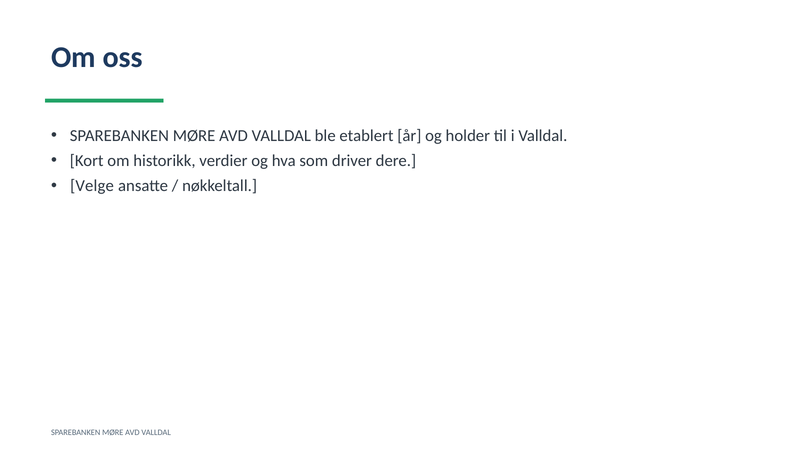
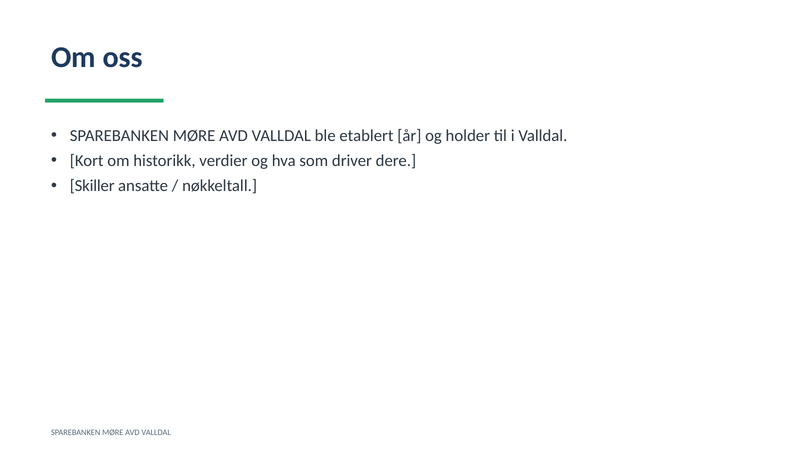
Velge: Velge -> Skiller
